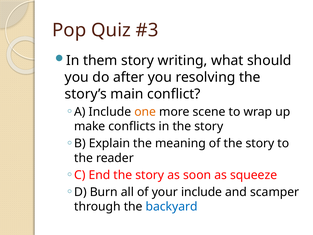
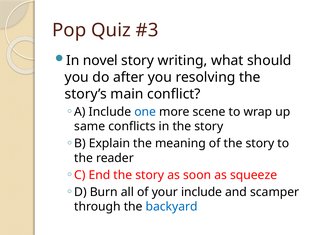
them: them -> novel
one colour: orange -> blue
make: make -> same
